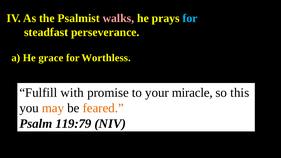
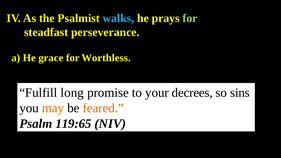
walks colour: pink -> light blue
for at (190, 18) colour: light blue -> light green
with: with -> long
miracle: miracle -> decrees
this: this -> sins
119:79: 119:79 -> 119:65
